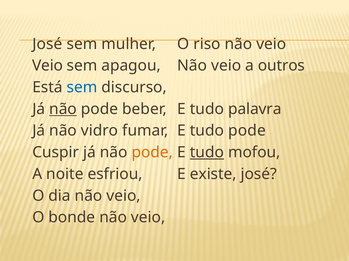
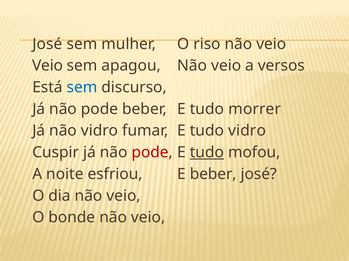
outros: outros -> versos
não at (63, 109) underline: present -> none
palavra: palavra -> morrer
tudo pode: pode -> vidro
pode at (152, 153) colour: orange -> red
E existe: existe -> beber
